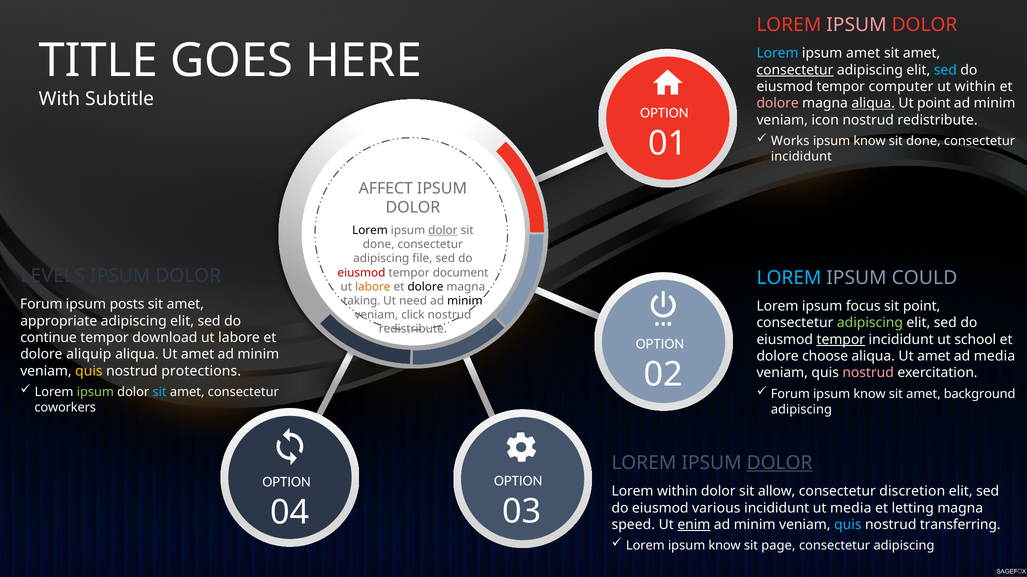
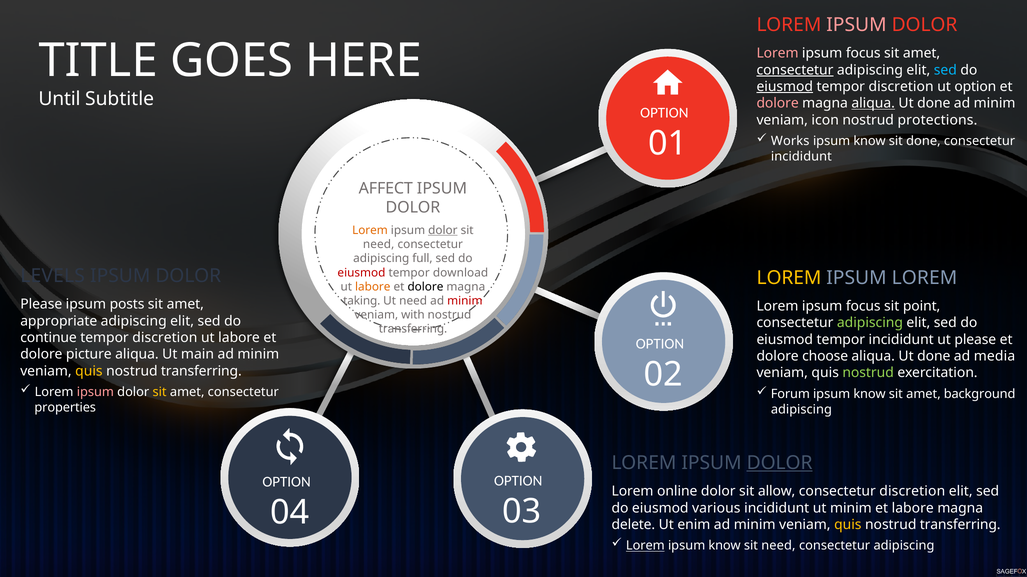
Lorem at (778, 53) colour: light blue -> pink
amet at (863, 53): amet -> focus
eiusmod at (785, 87) underline: none -> present
computer at (901, 87): computer -> discretion
ut within: within -> option
With: With -> Until
point at (934, 103): point -> done
redistribute at (938, 120): redistribute -> protections
Lorem at (370, 231) colour: black -> orange
done at (379, 245): done -> need
file: file -> full
document: document -> download
LOREM at (789, 278) colour: light blue -> yellow
IPSUM COULD: COULD -> LOREM
minim at (465, 301) colour: black -> red
Forum at (41, 305): Forum -> Please
click: click -> with
redistribute at (413, 329): redistribute -> transferring
download at (165, 338): download -> discretion
tempor at (841, 340) underline: present -> none
ut school: school -> please
aliquip: aliquip -> picture
amet at (198, 355): amet -> main
amet at (934, 357): amet -> done
protections at (201, 372): protections -> transferring
nostrud at (868, 373) colour: pink -> light green
ipsum at (95, 393) colour: light green -> pink
sit at (160, 393) colour: light blue -> yellow
coworkers: coworkers -> properties
Lorem within: within -> online
ut media: media -> minim
et letting: letting -> labore
speed: speed -> delete
enim underline: present -> none
quis at (848, 525) colour: light blue -> yellow
Lorem at (645, 546) underline: none -> present
page at (778, 546): page -> need
